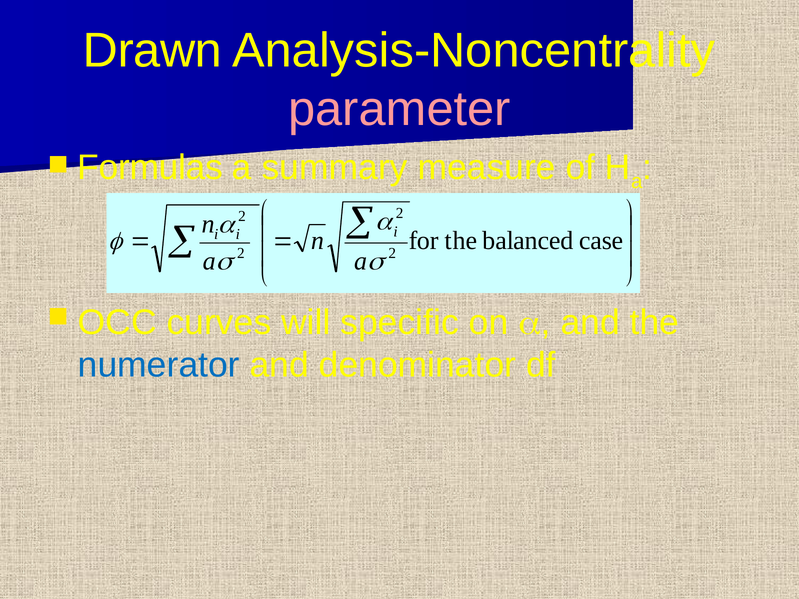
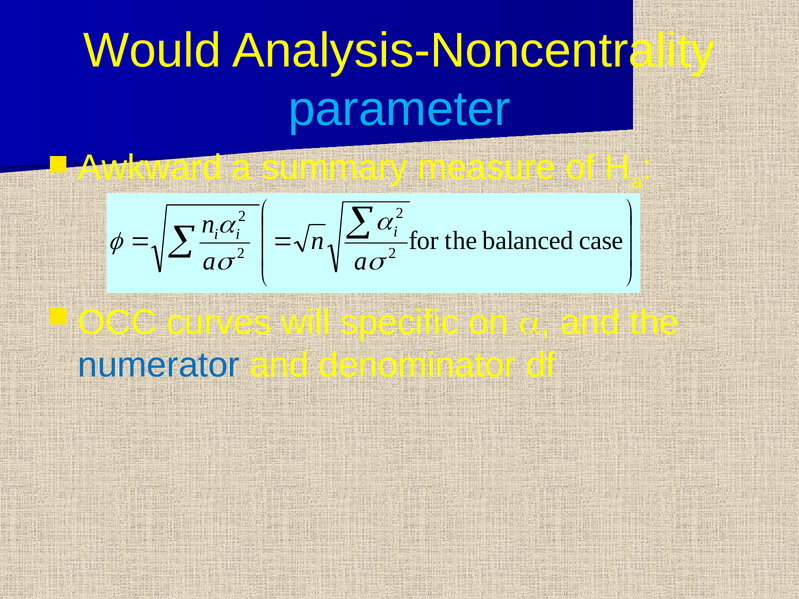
Drawn: Drawn -> Would
parameter colour: pink -> light blue
Formulas: Formulas -> Awkward
